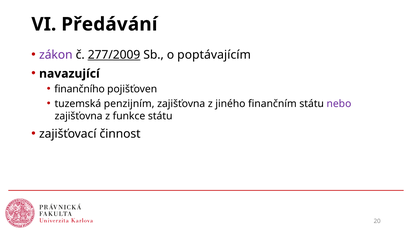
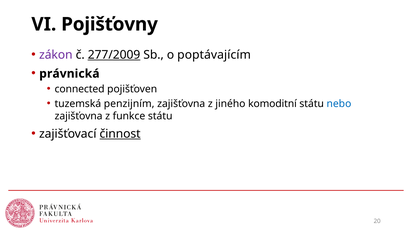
Předávání: Předávání -> Pojišťovny
navazující: navazující -> právnická
finančního: finančního -> connected
finančním: finančním -> komoditní
nebo colour: purple -> blue
činnost underline: none -> present
